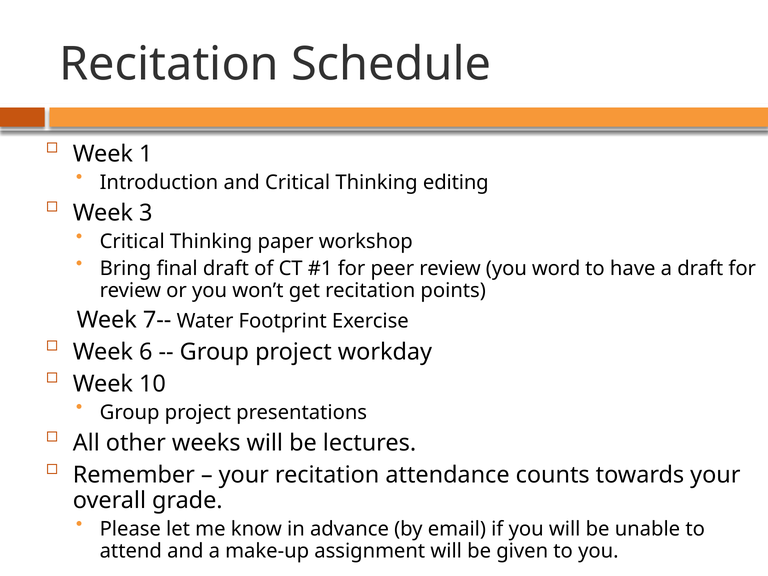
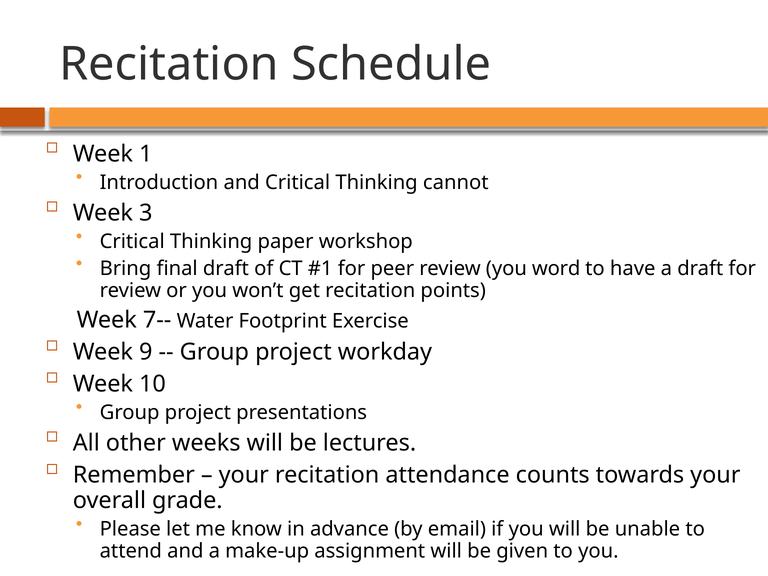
editing: editing -> cannot
6: 6 -> 9
